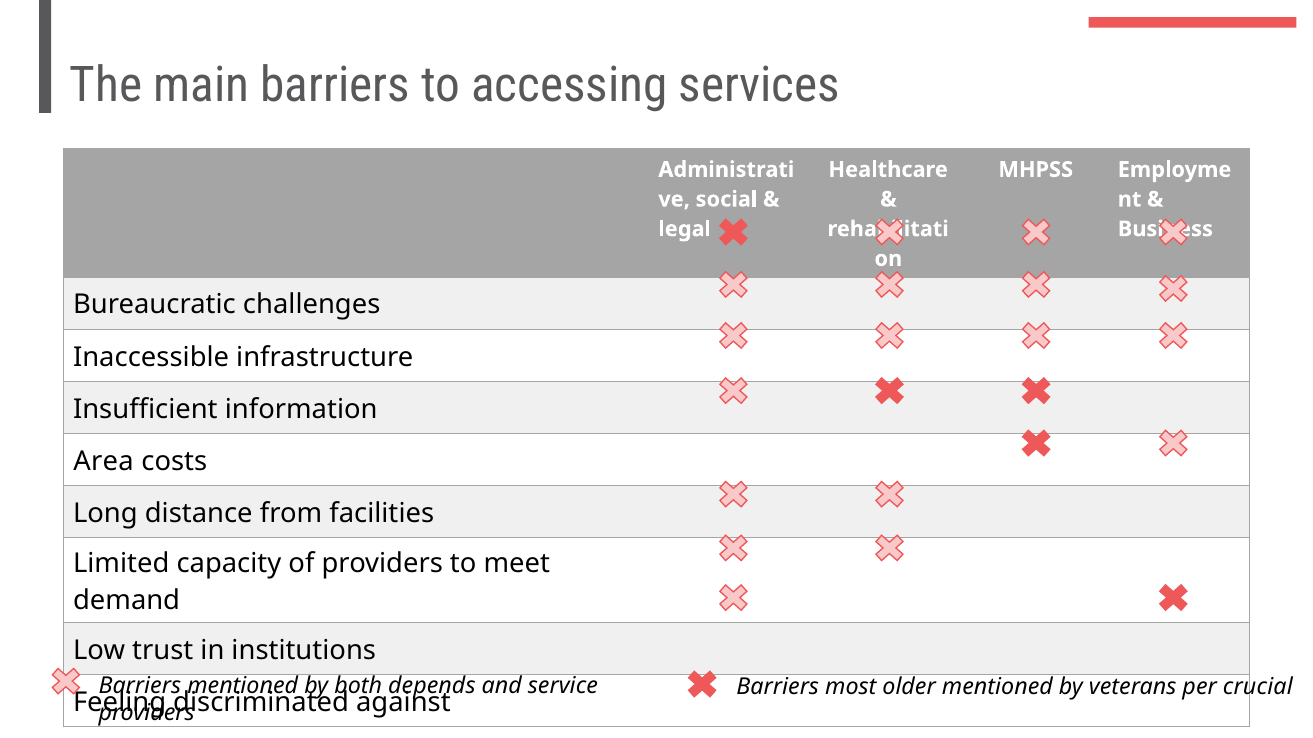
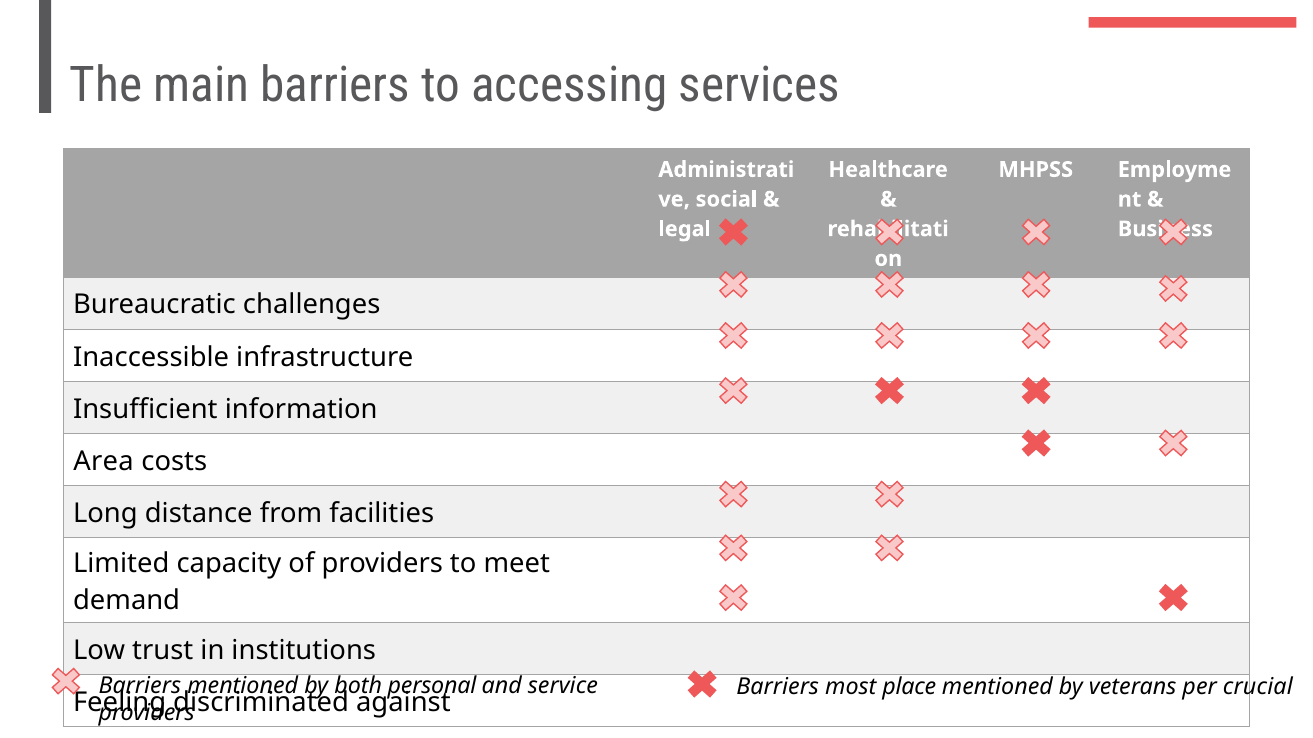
depends: depends -> personal
older: older -> place
